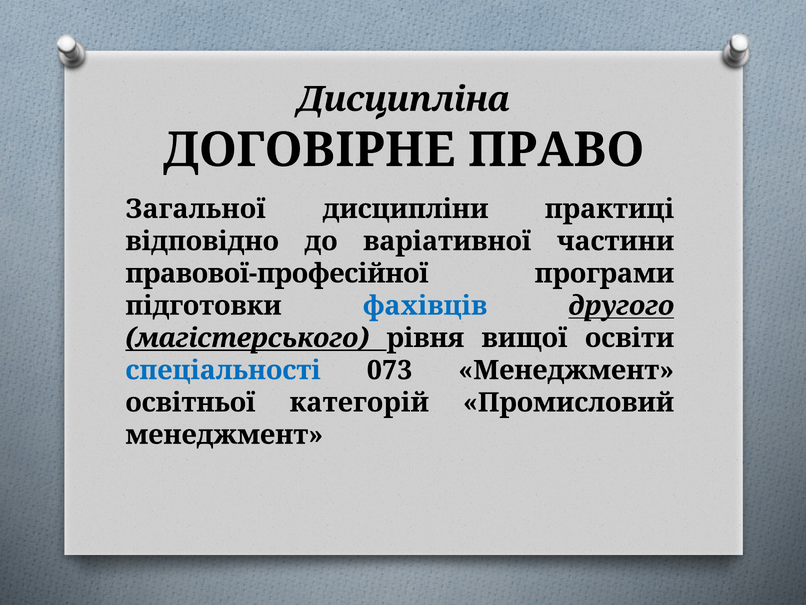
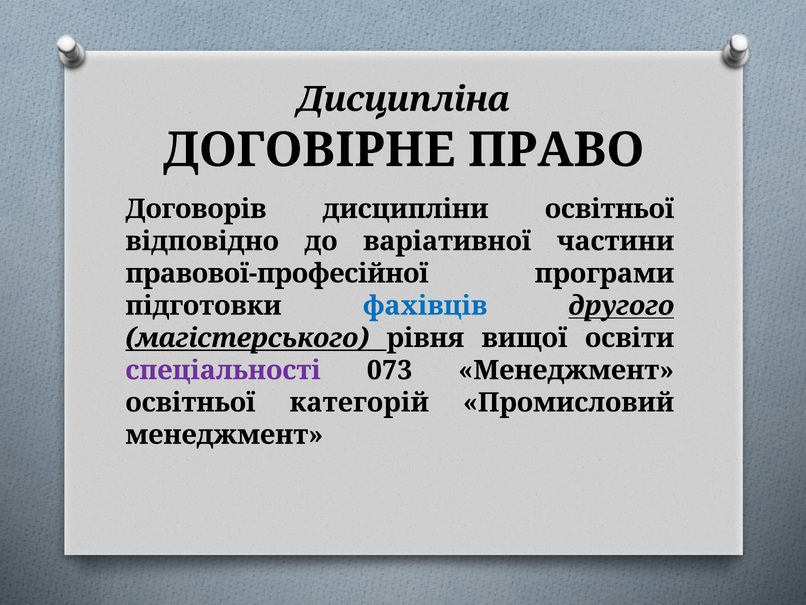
Загальної: Загальної -> Договорів
дисципліни практиці: практиці -> освітньої
спеціальності colour: blue -> purple
